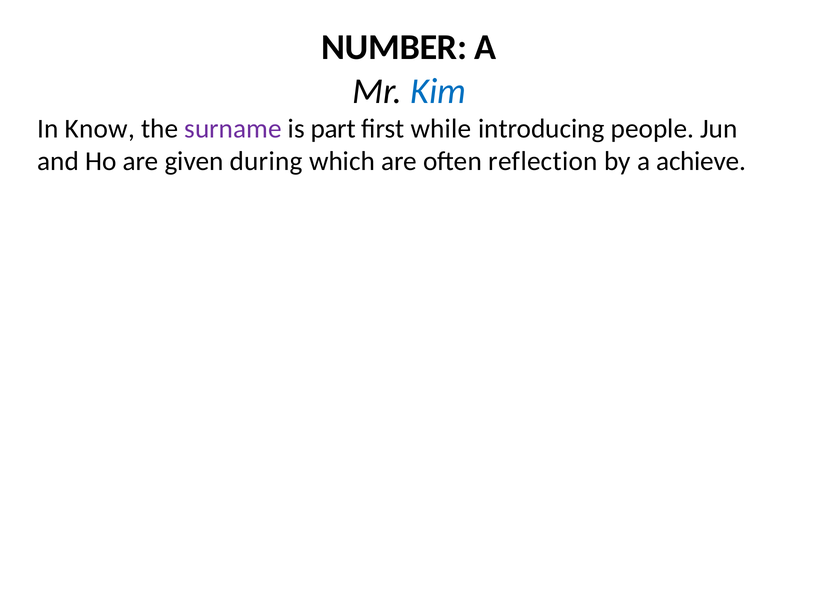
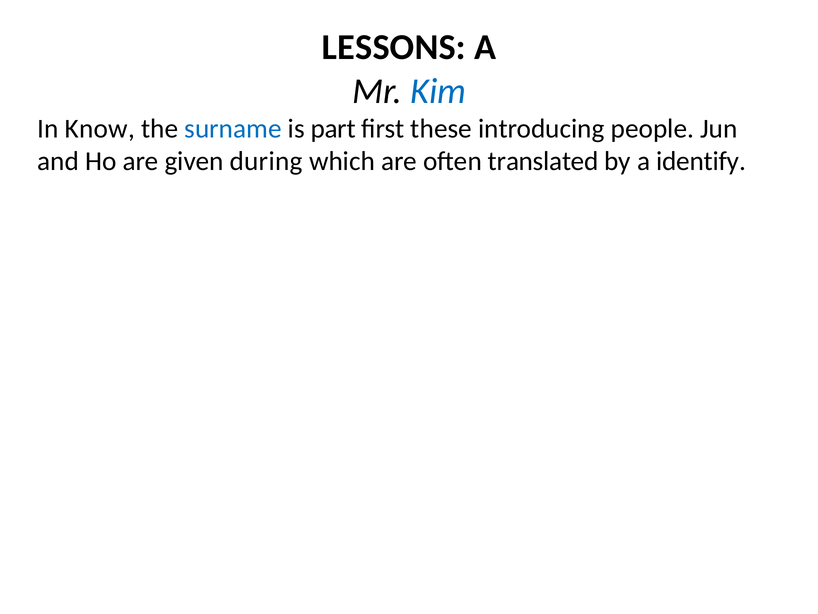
NUMBER: NUMBER -> LESSONS
surname colour: purple -> blue
while: while -> these
reflection: reflection -> translated
achieve: achieve -> identify
